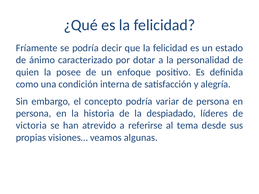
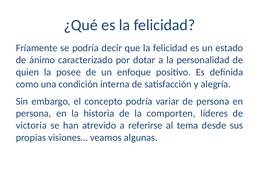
despiadado: despiadado -> comporten
